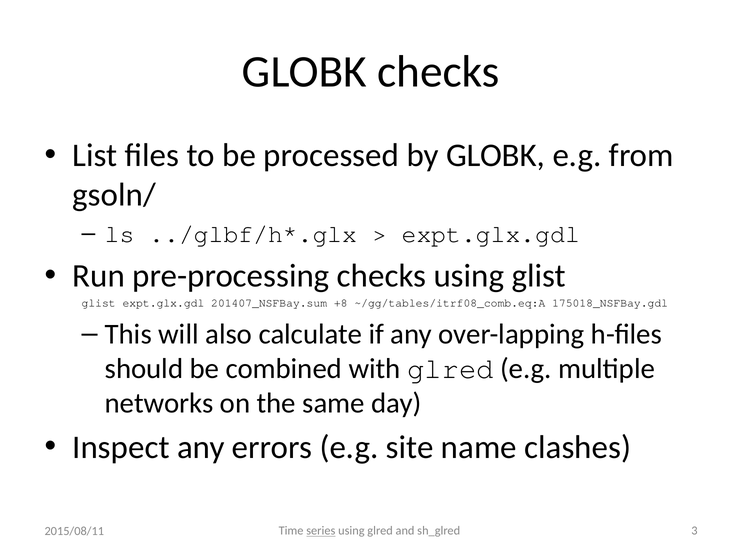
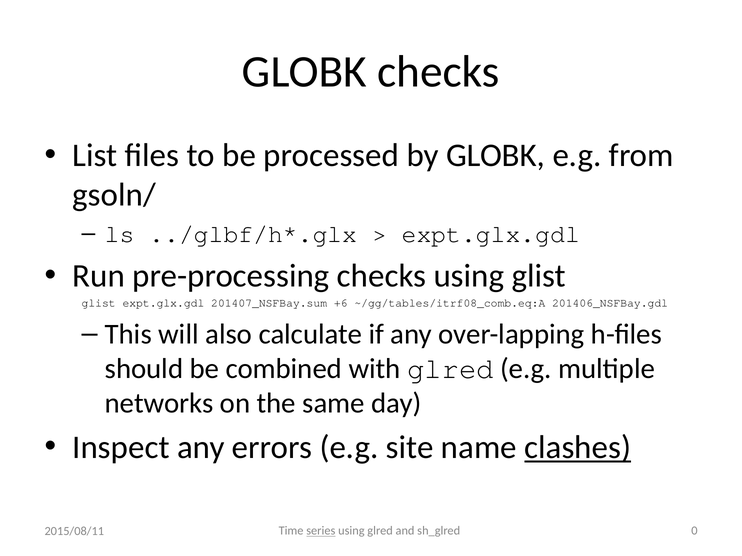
+8: +8 -> +6
175018_NSFBay.gdl: 175018_NSFBay.gdl -> 201406_NSFBay.gdl
clashes underline: none -> present
3: 3 -> 0
